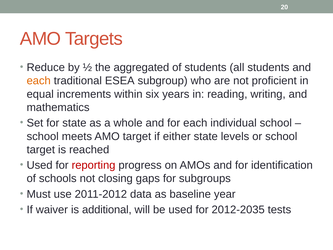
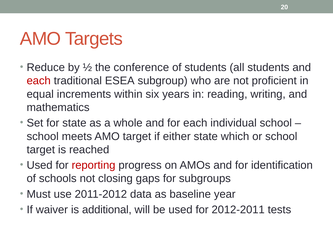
aggregated: aggregated -> conference
each at (39, 81) colour: orange -> red
levels: levels -> which
2012-2035: 2012-2035 -> 2012-2011
